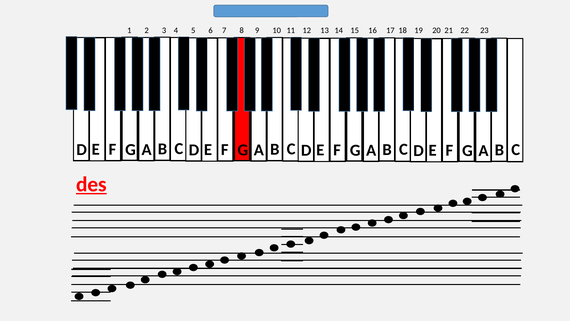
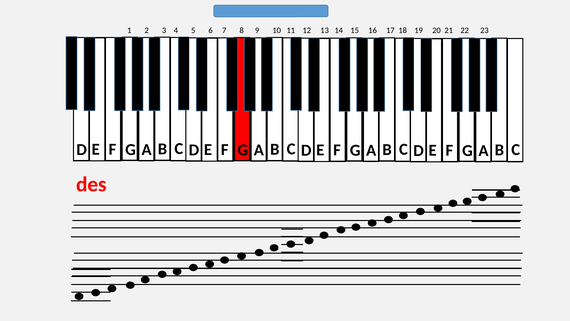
des underline: present -> none
